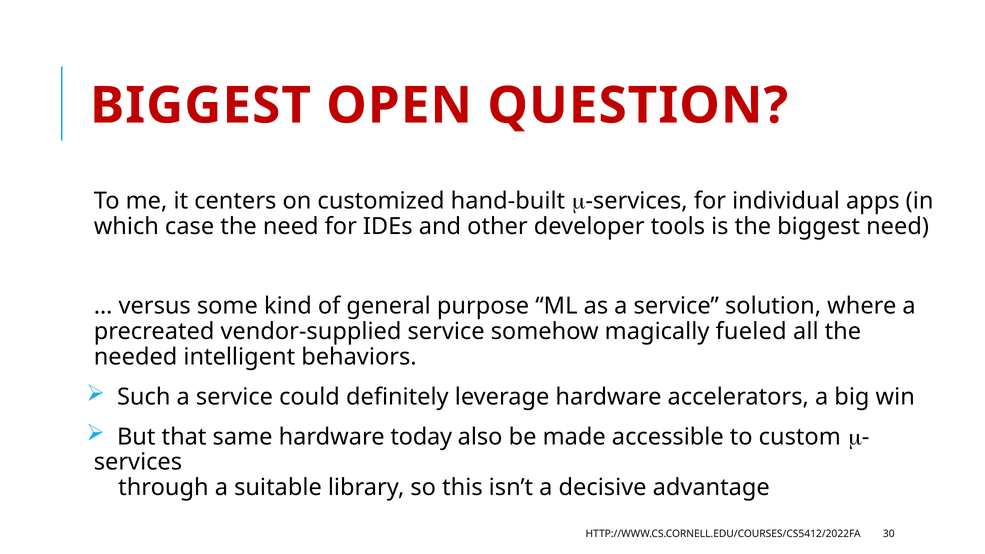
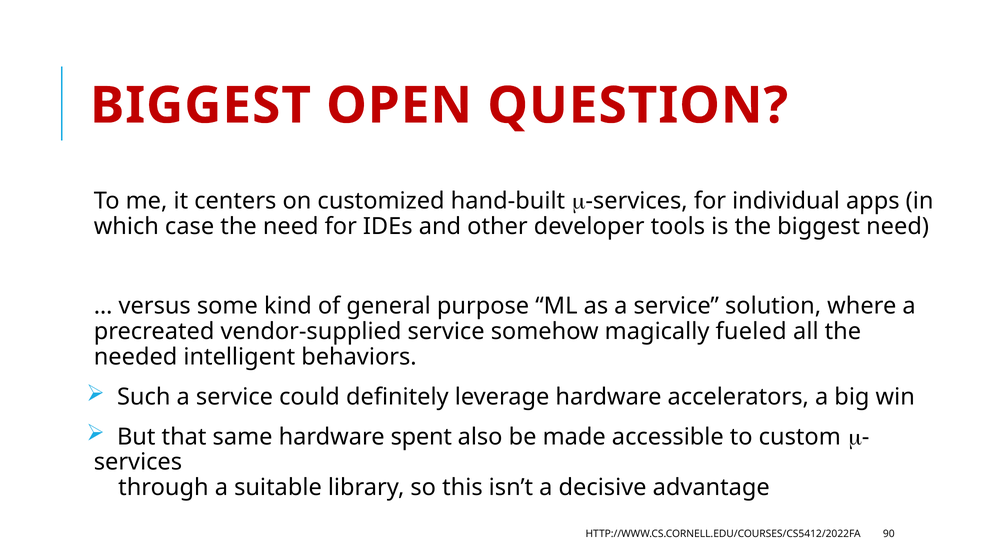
today: today -> spent
30: 30 -> 90
